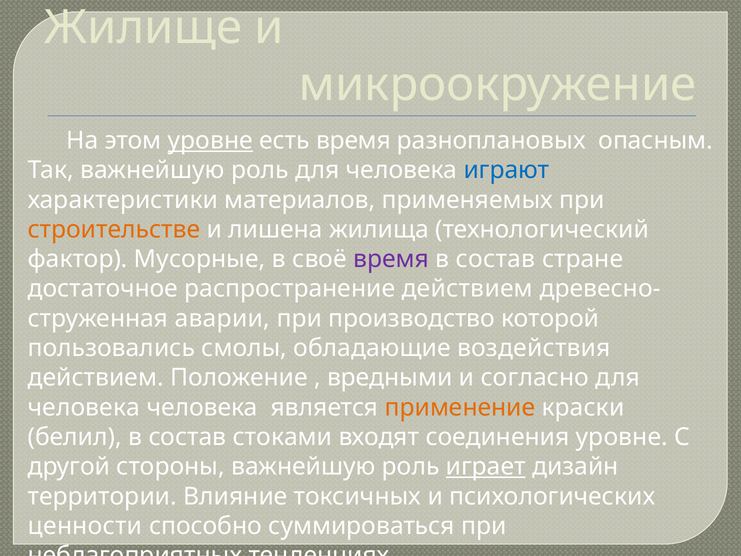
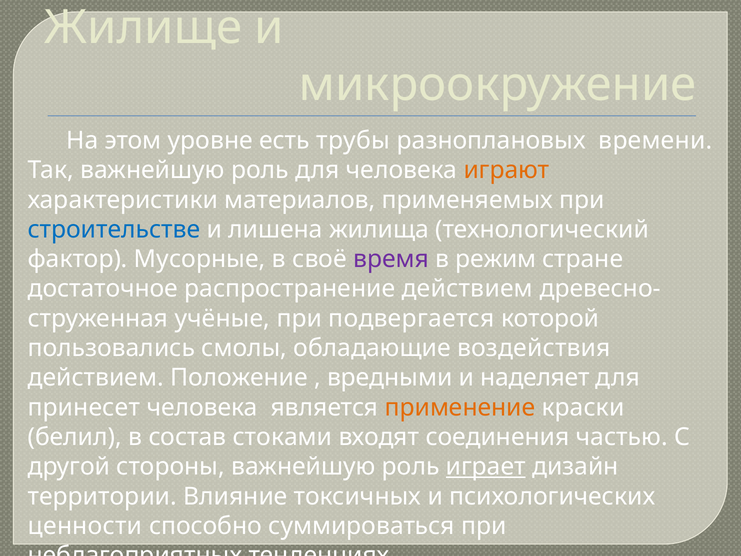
уровне at (210, 140) underline: present -> none
есть время: время -> трубы
опасным: опасным -> времени
играют colour: blue -> orange
строительстве colour: orange -> blue
состав at (496, 259): состав -> режим
аварии: аварии -> учёные
производство: производство -> подвергается
согласно: согласно -> наделяет
человека at (84, 407): человека -> принесет
соединения уровне: уровне -> частью
